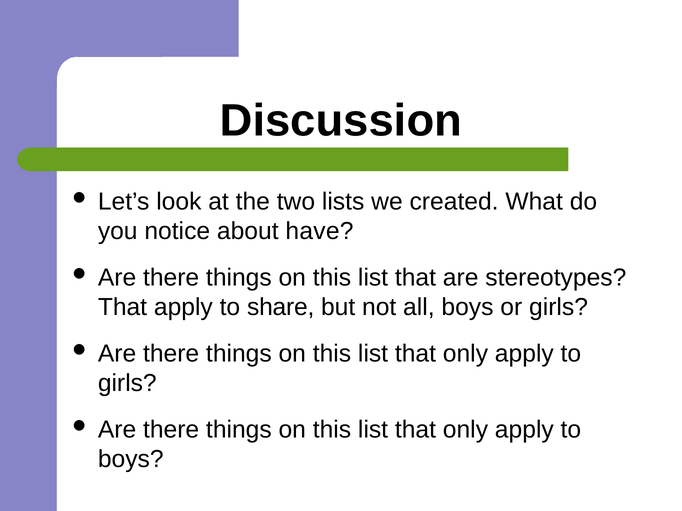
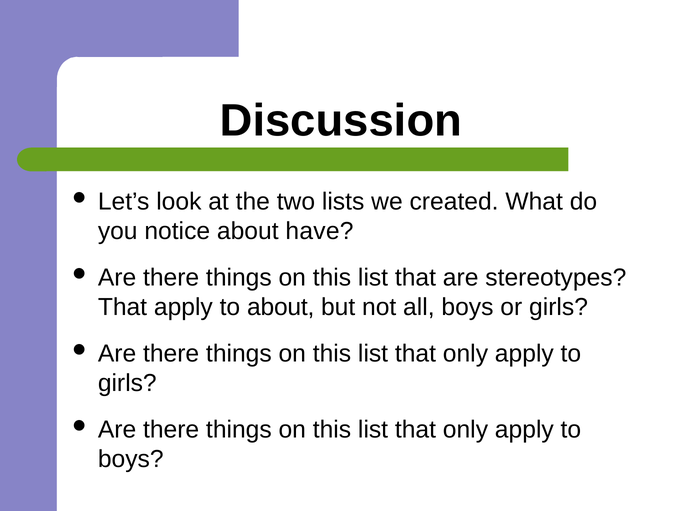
to share: share -> about
